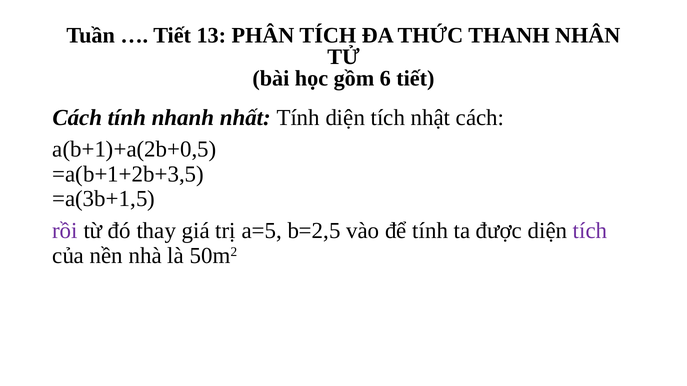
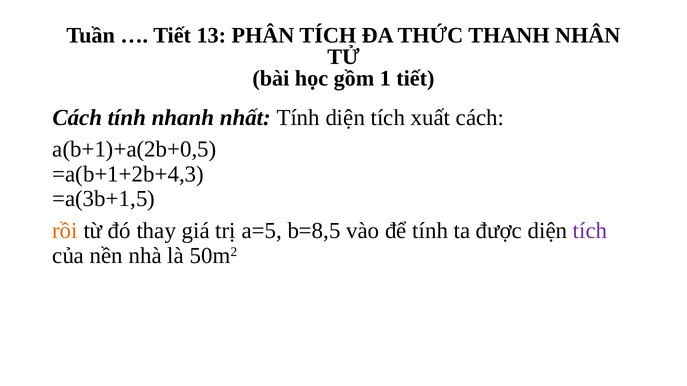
6: 6 -> 1
nhật: nhật -> xuất
=a(b+1+2b+3,5: =a(b+1+2b+3,5 -> =a(b+1+2b+4,3
rồi colour: purple -> orange
b=2,5: b=2,5 -> b=8,5
